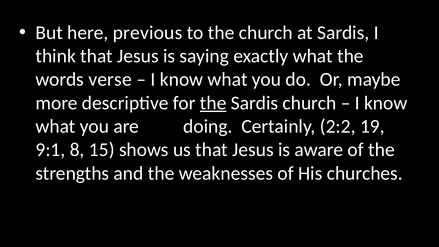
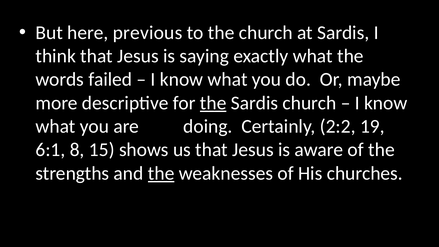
verse: verse -> failed
9:1: 9:1 -> 6:1
the at (161, 173) underline: none -> present
